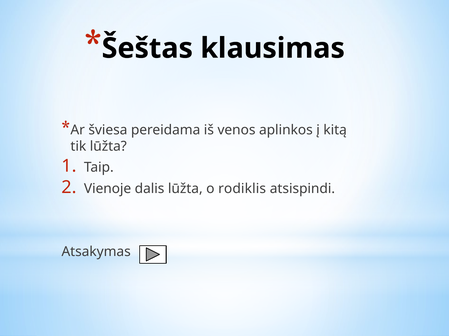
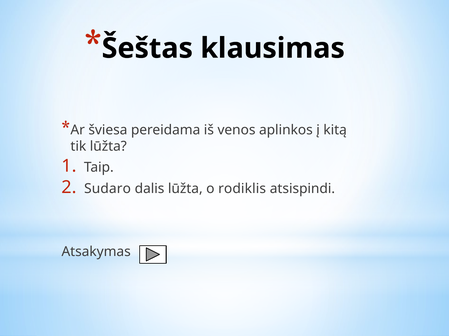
Vienoje: Vienoje -> Sudaro
